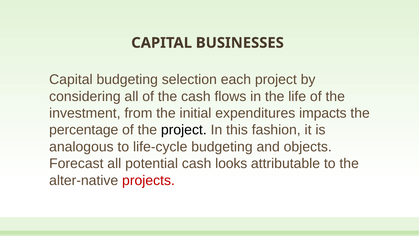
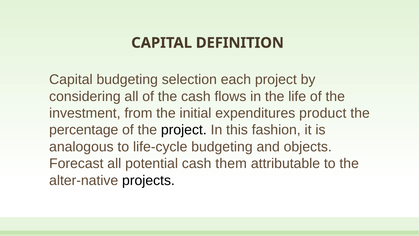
BUSINESSES: BUSINESSES -> DEFINITION
impacts: impacts -> product
looks: looks -> them
projects colour: red -> black
